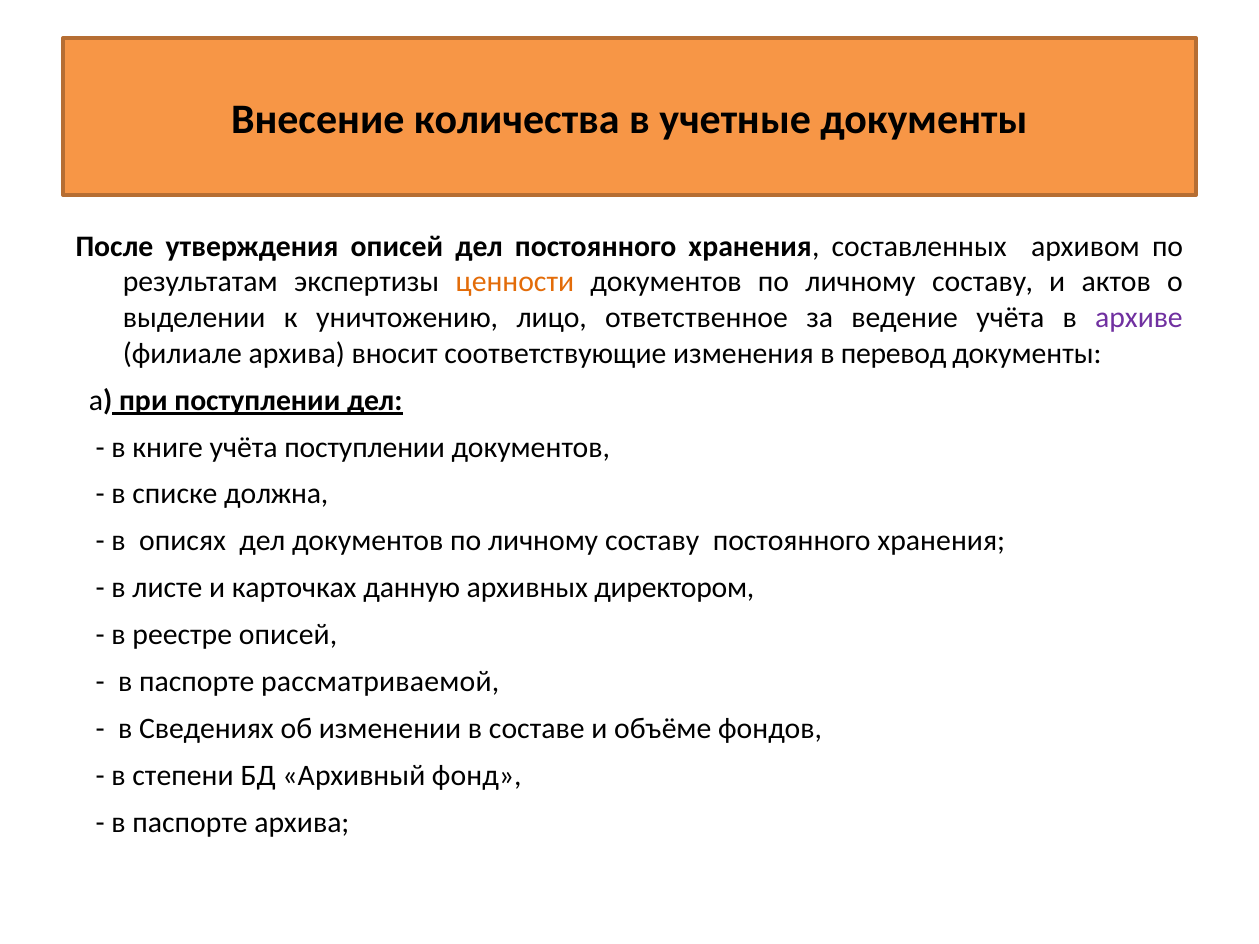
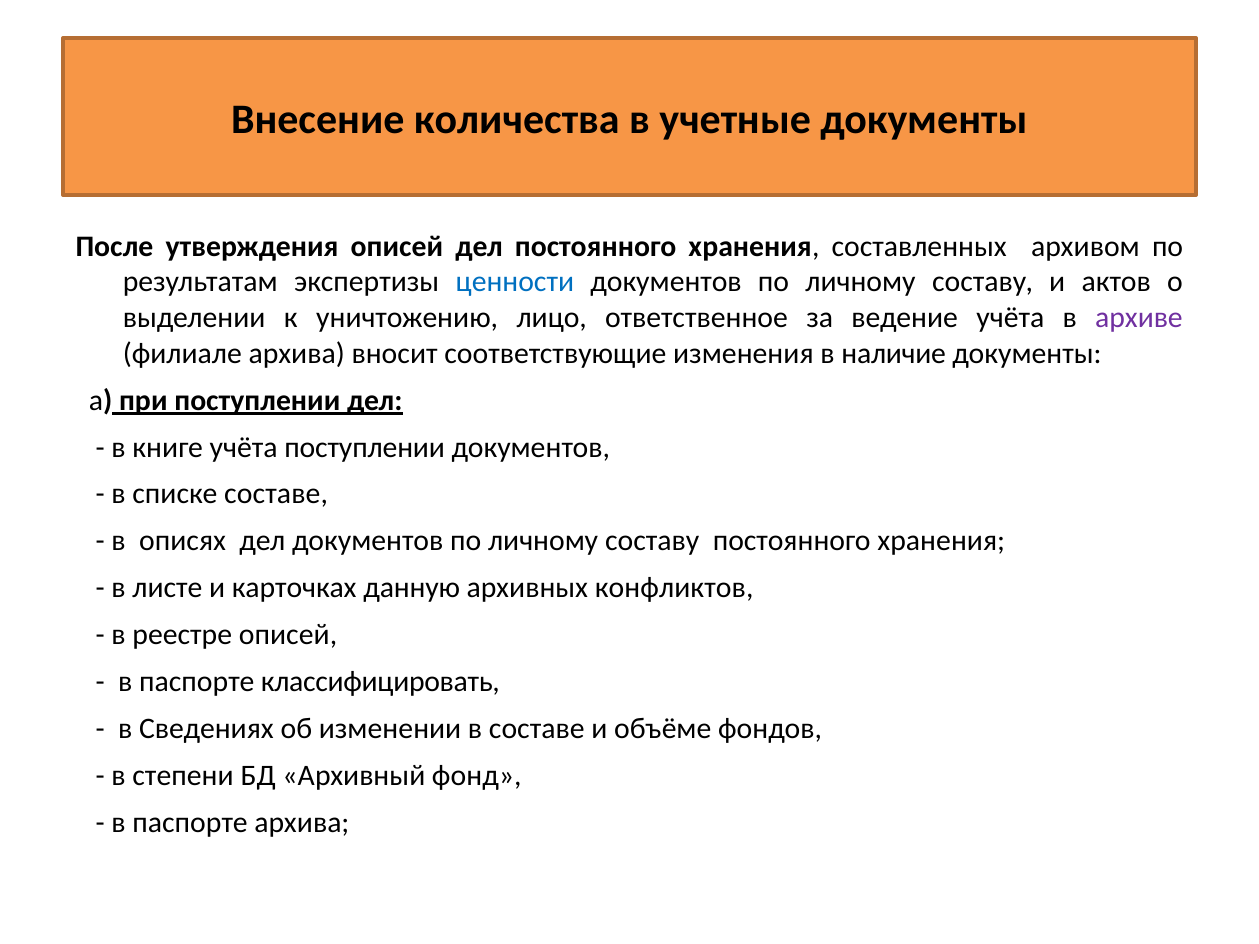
ценности colour: orange -> blue
перевод: перевод -> наличие
списке должна: должна -> составе
директором: директором -> конфликтов
рассматриваемой: рассматриваемой -> классифицировать
